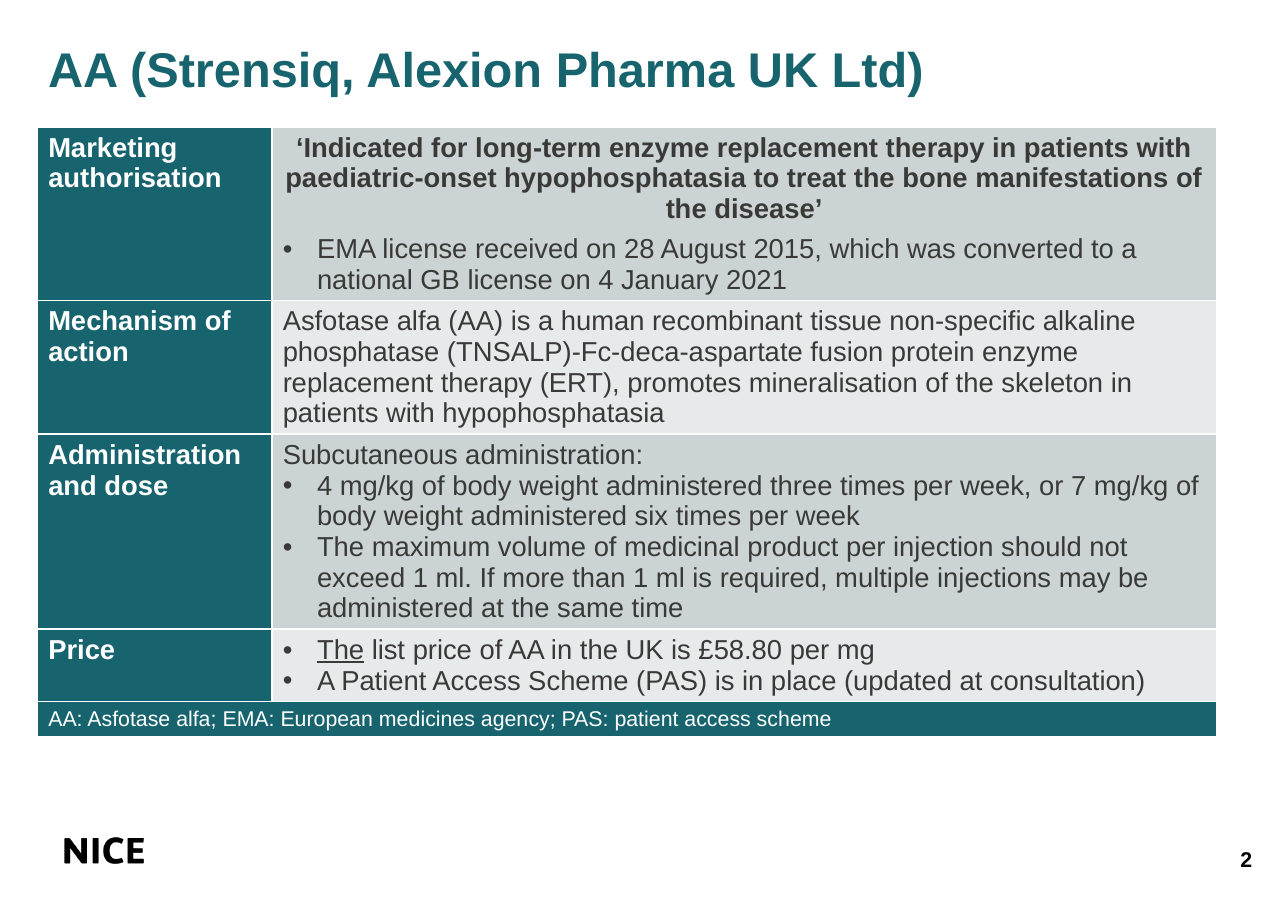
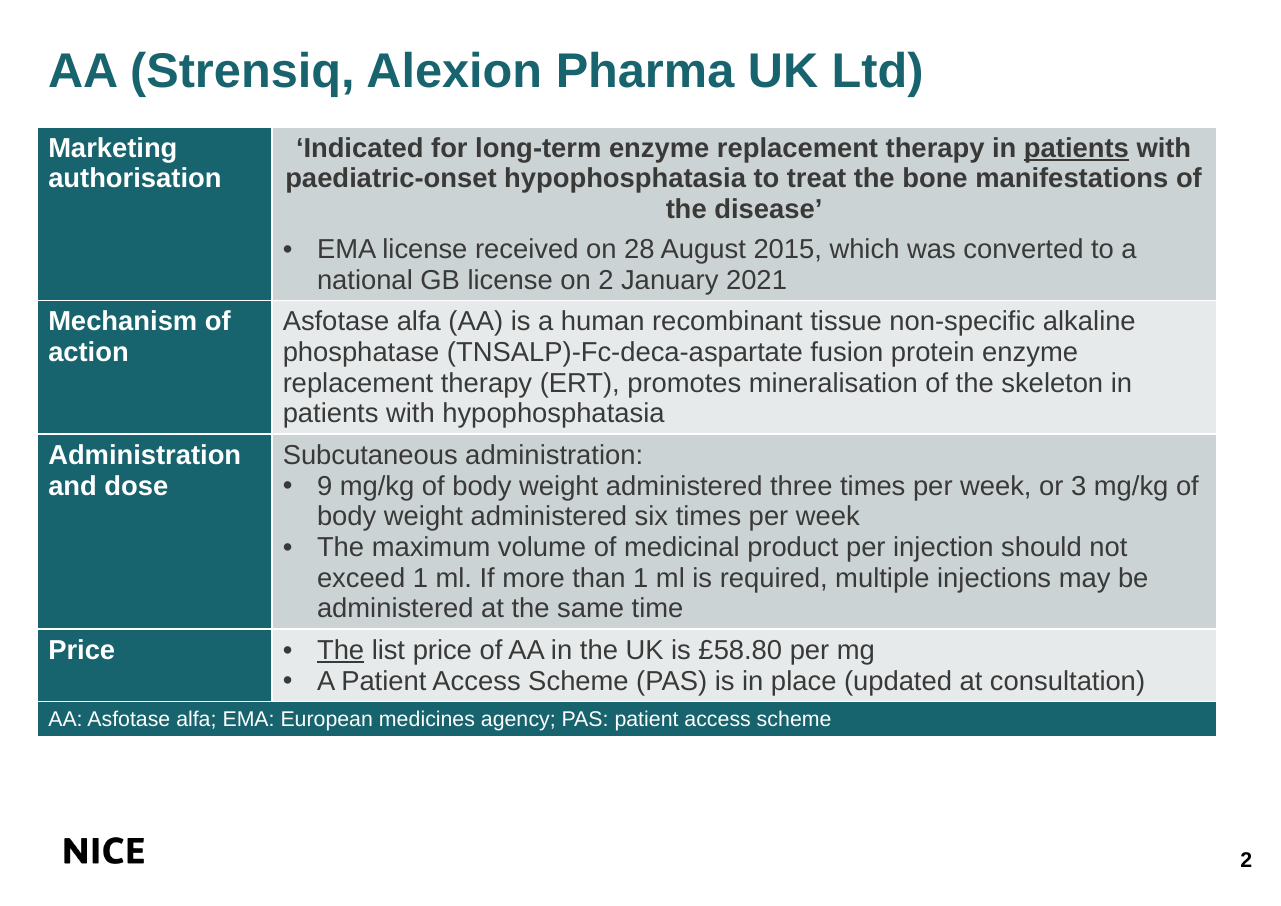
patients at (1076, 148) underline: none -> present
on 4: 4 -> 2
4 at (325, 486): 4 -> 9
7: 7 -> 3
